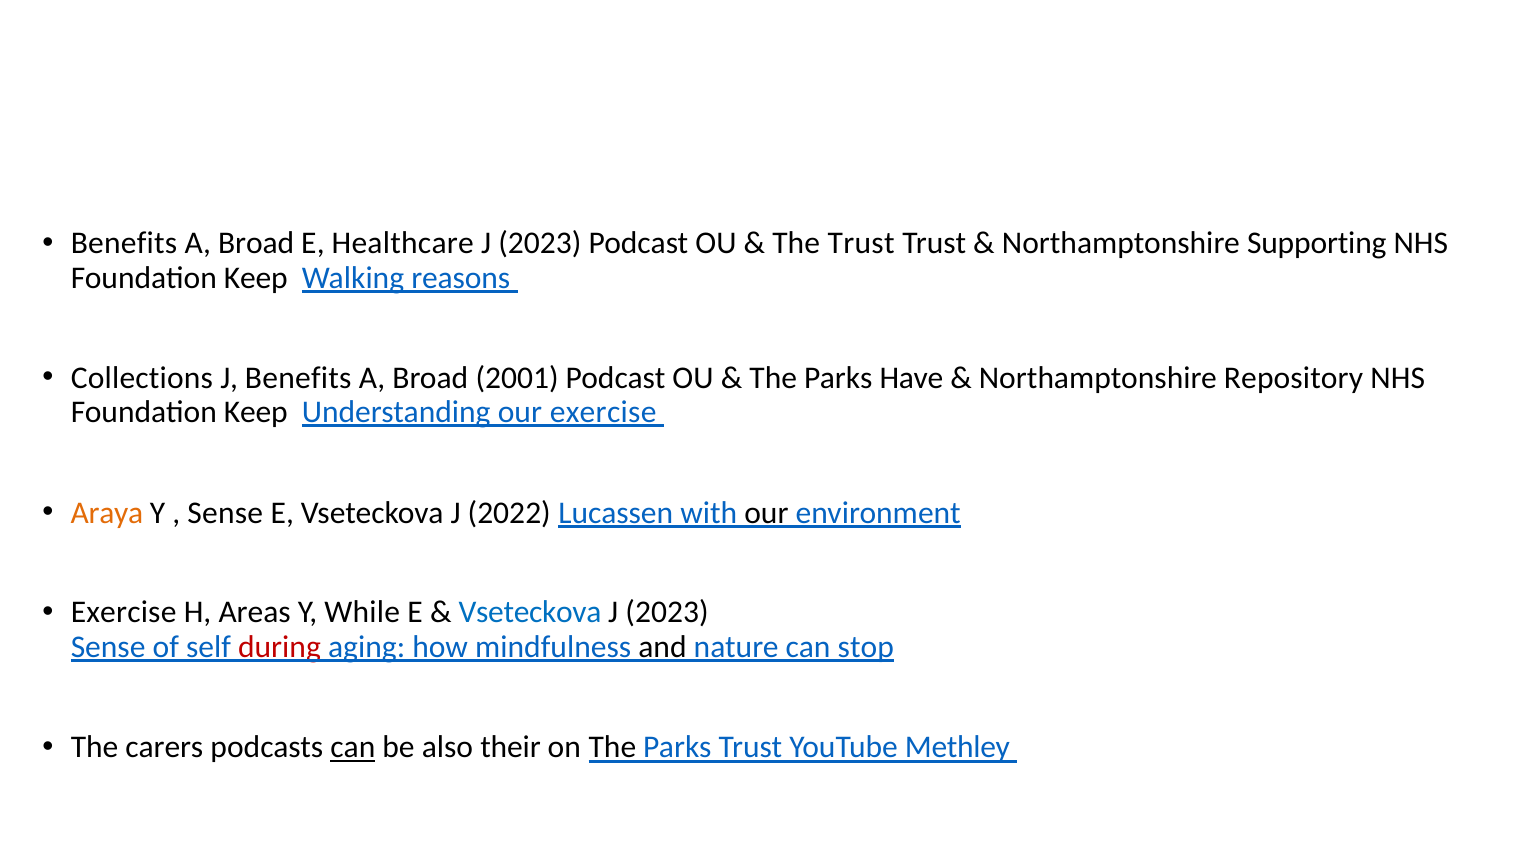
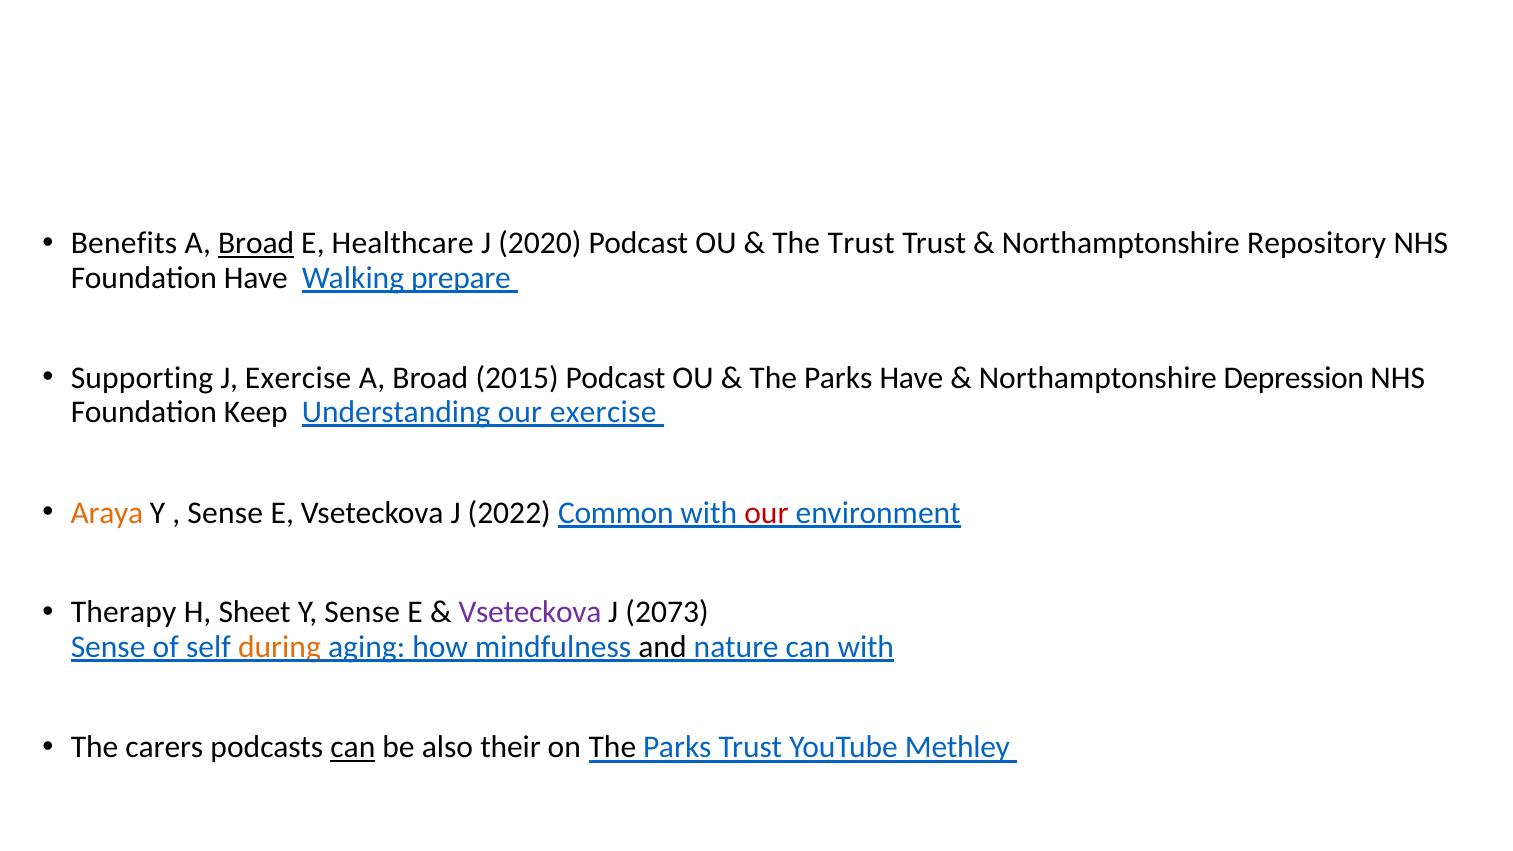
Broad at (256, 243) underline: none -> present
2023 at (540, 243): 2023 -> 2020
Supporting: Supporting -> Repository
Keep at (256, 278): Keep -> Have
reasons: reasons -> prepare
Collections: Collections -> Supporting
J Benefits: Benefits -> Exercise
2001: 2001 -> 2015
Repository: Repository -> Depression
Lucassen: Lucassen -> Common
our at (766, 513) colour: black -> red
Exercise at (124, 613): Exercise -> Therapy
Areas: Areas -> Sheet
Y While: While -> Sense
Vseteckova at (530, 613) colour: blue -> purple
2023 at (667, 613): 2023 -> 2073
during colour: red -> orange
can stop: stop -> with
